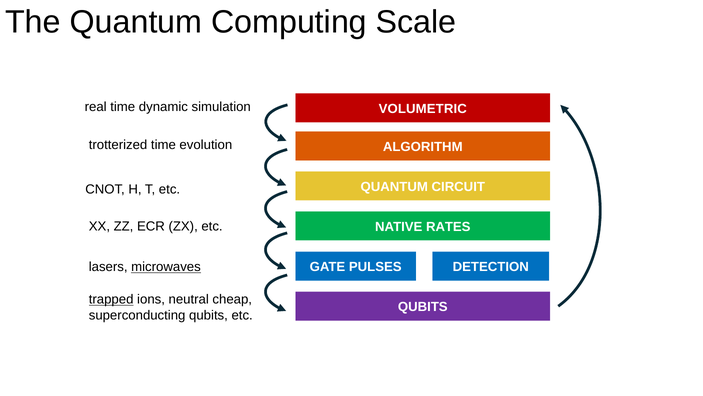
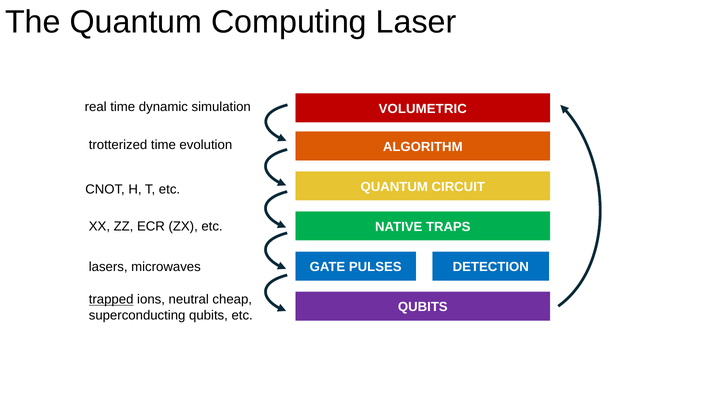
Scale: Scale -> Laser
RATES: RATES -> TRAPS
microwaves underline: present -> none
